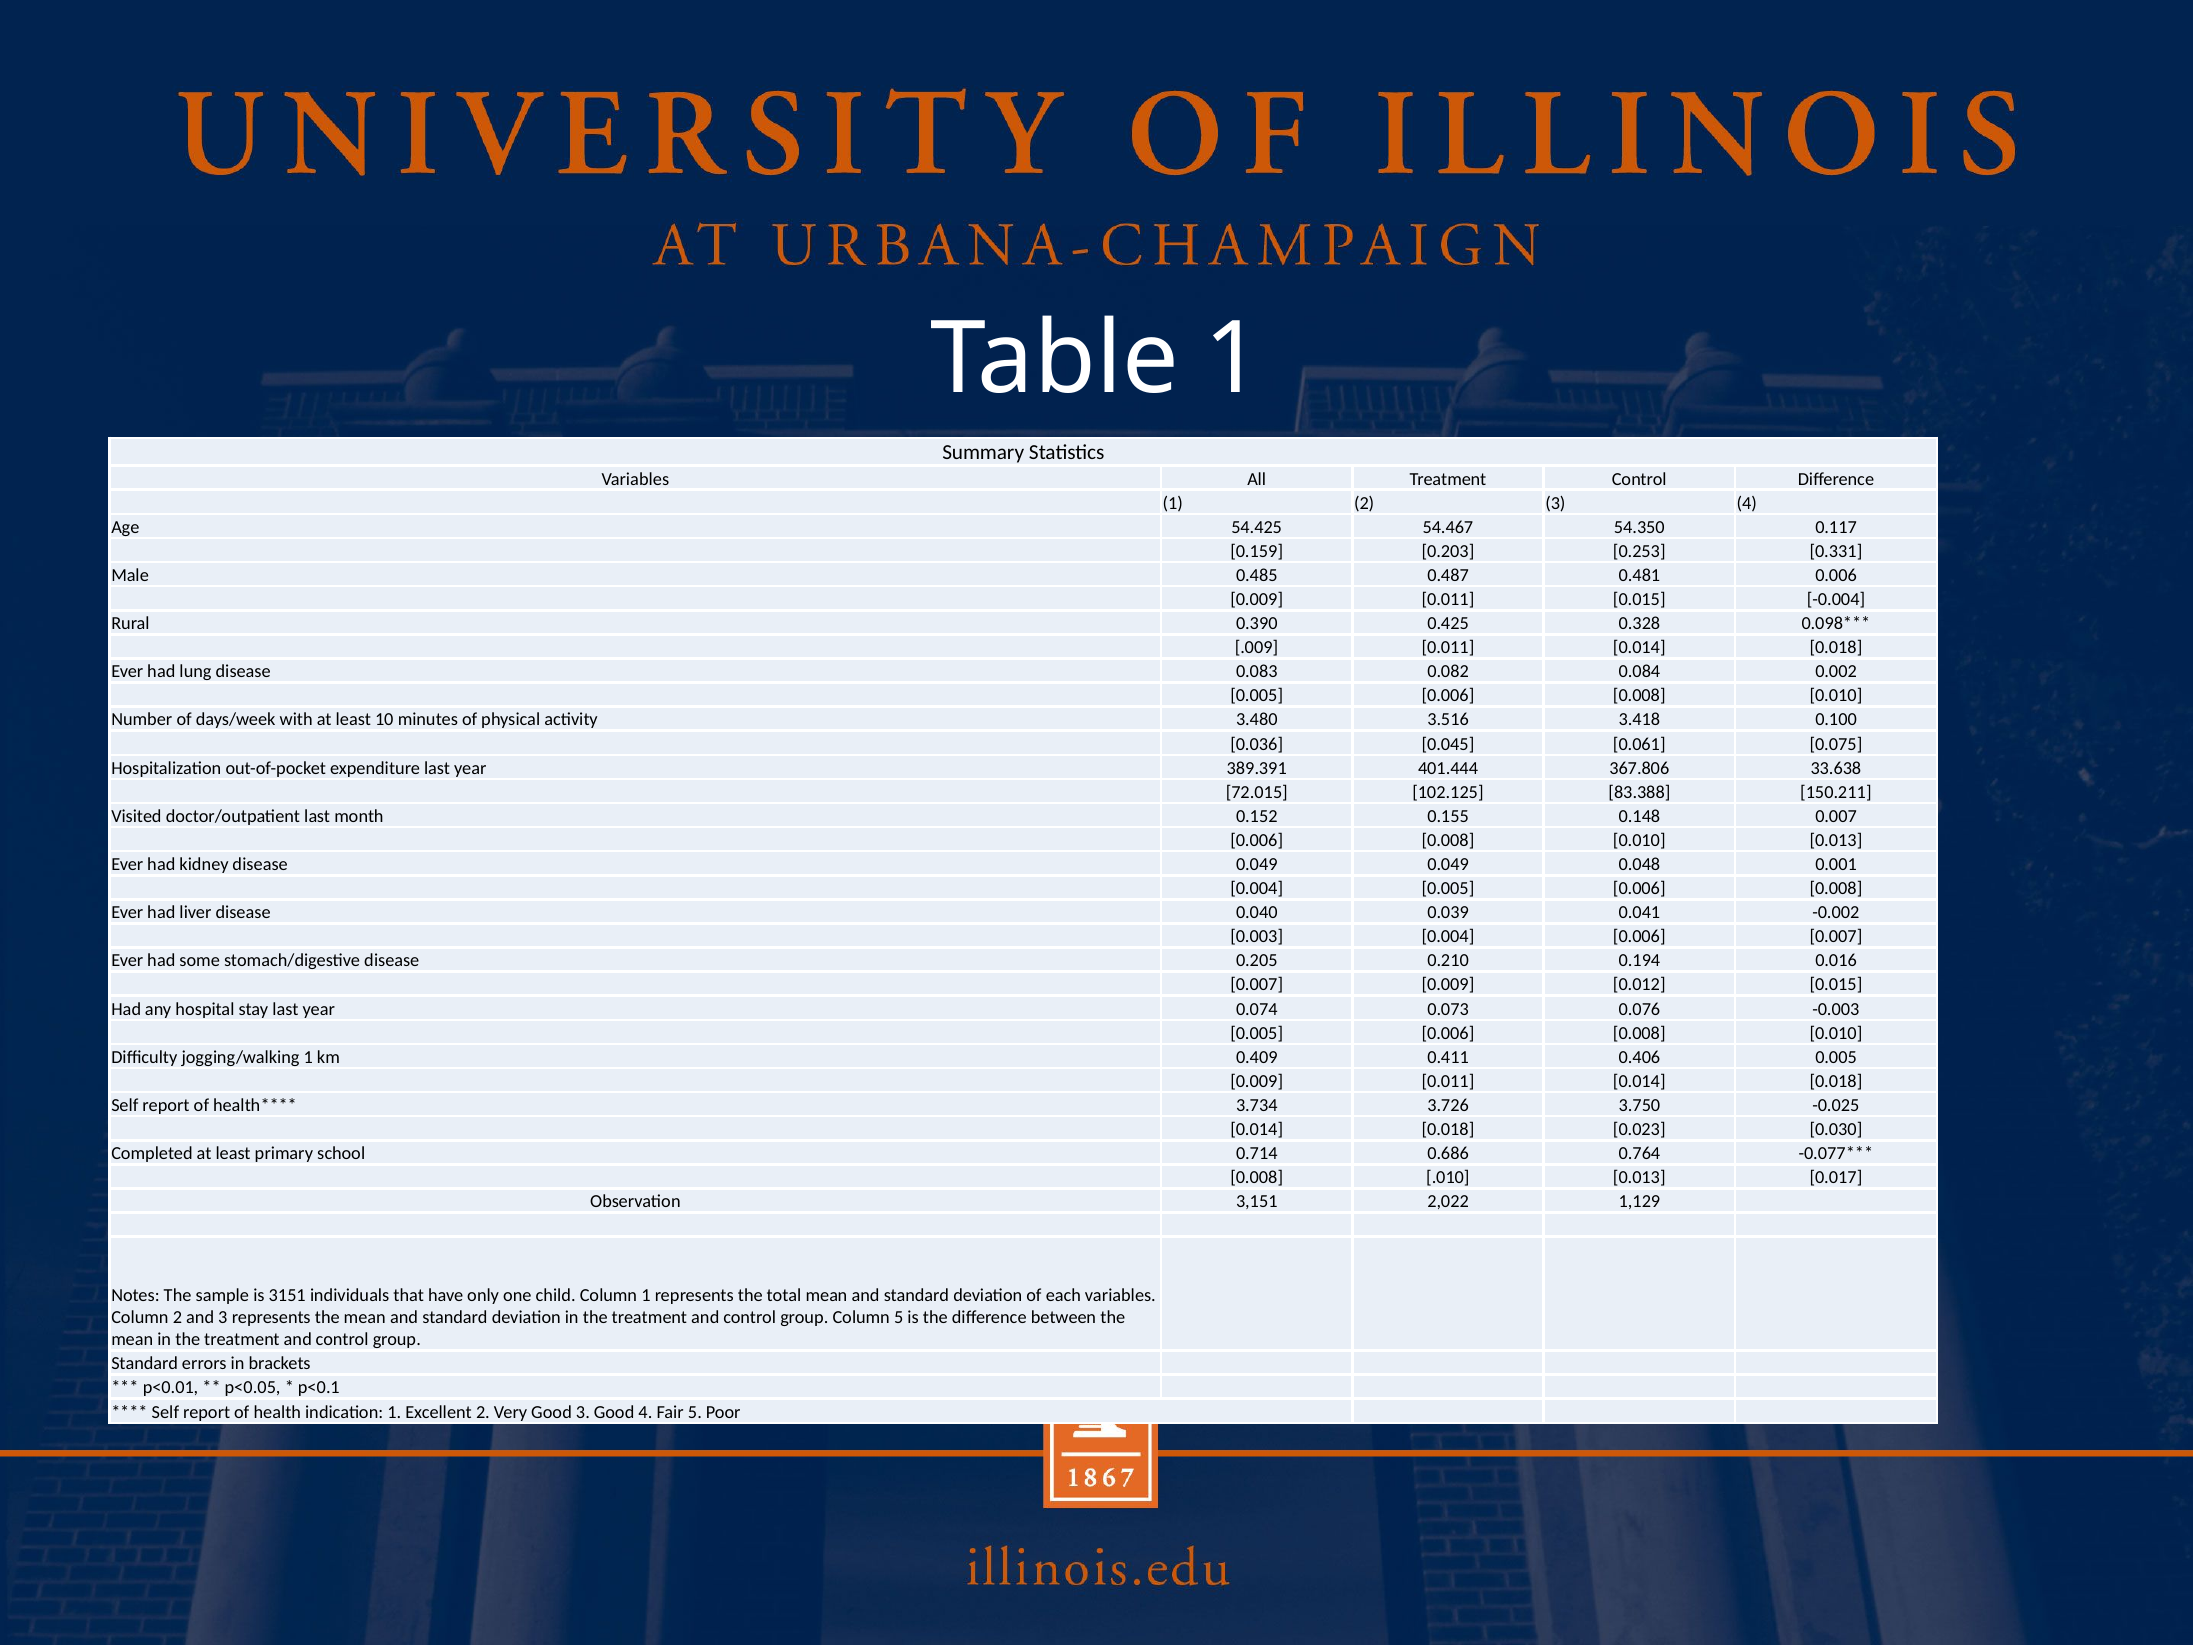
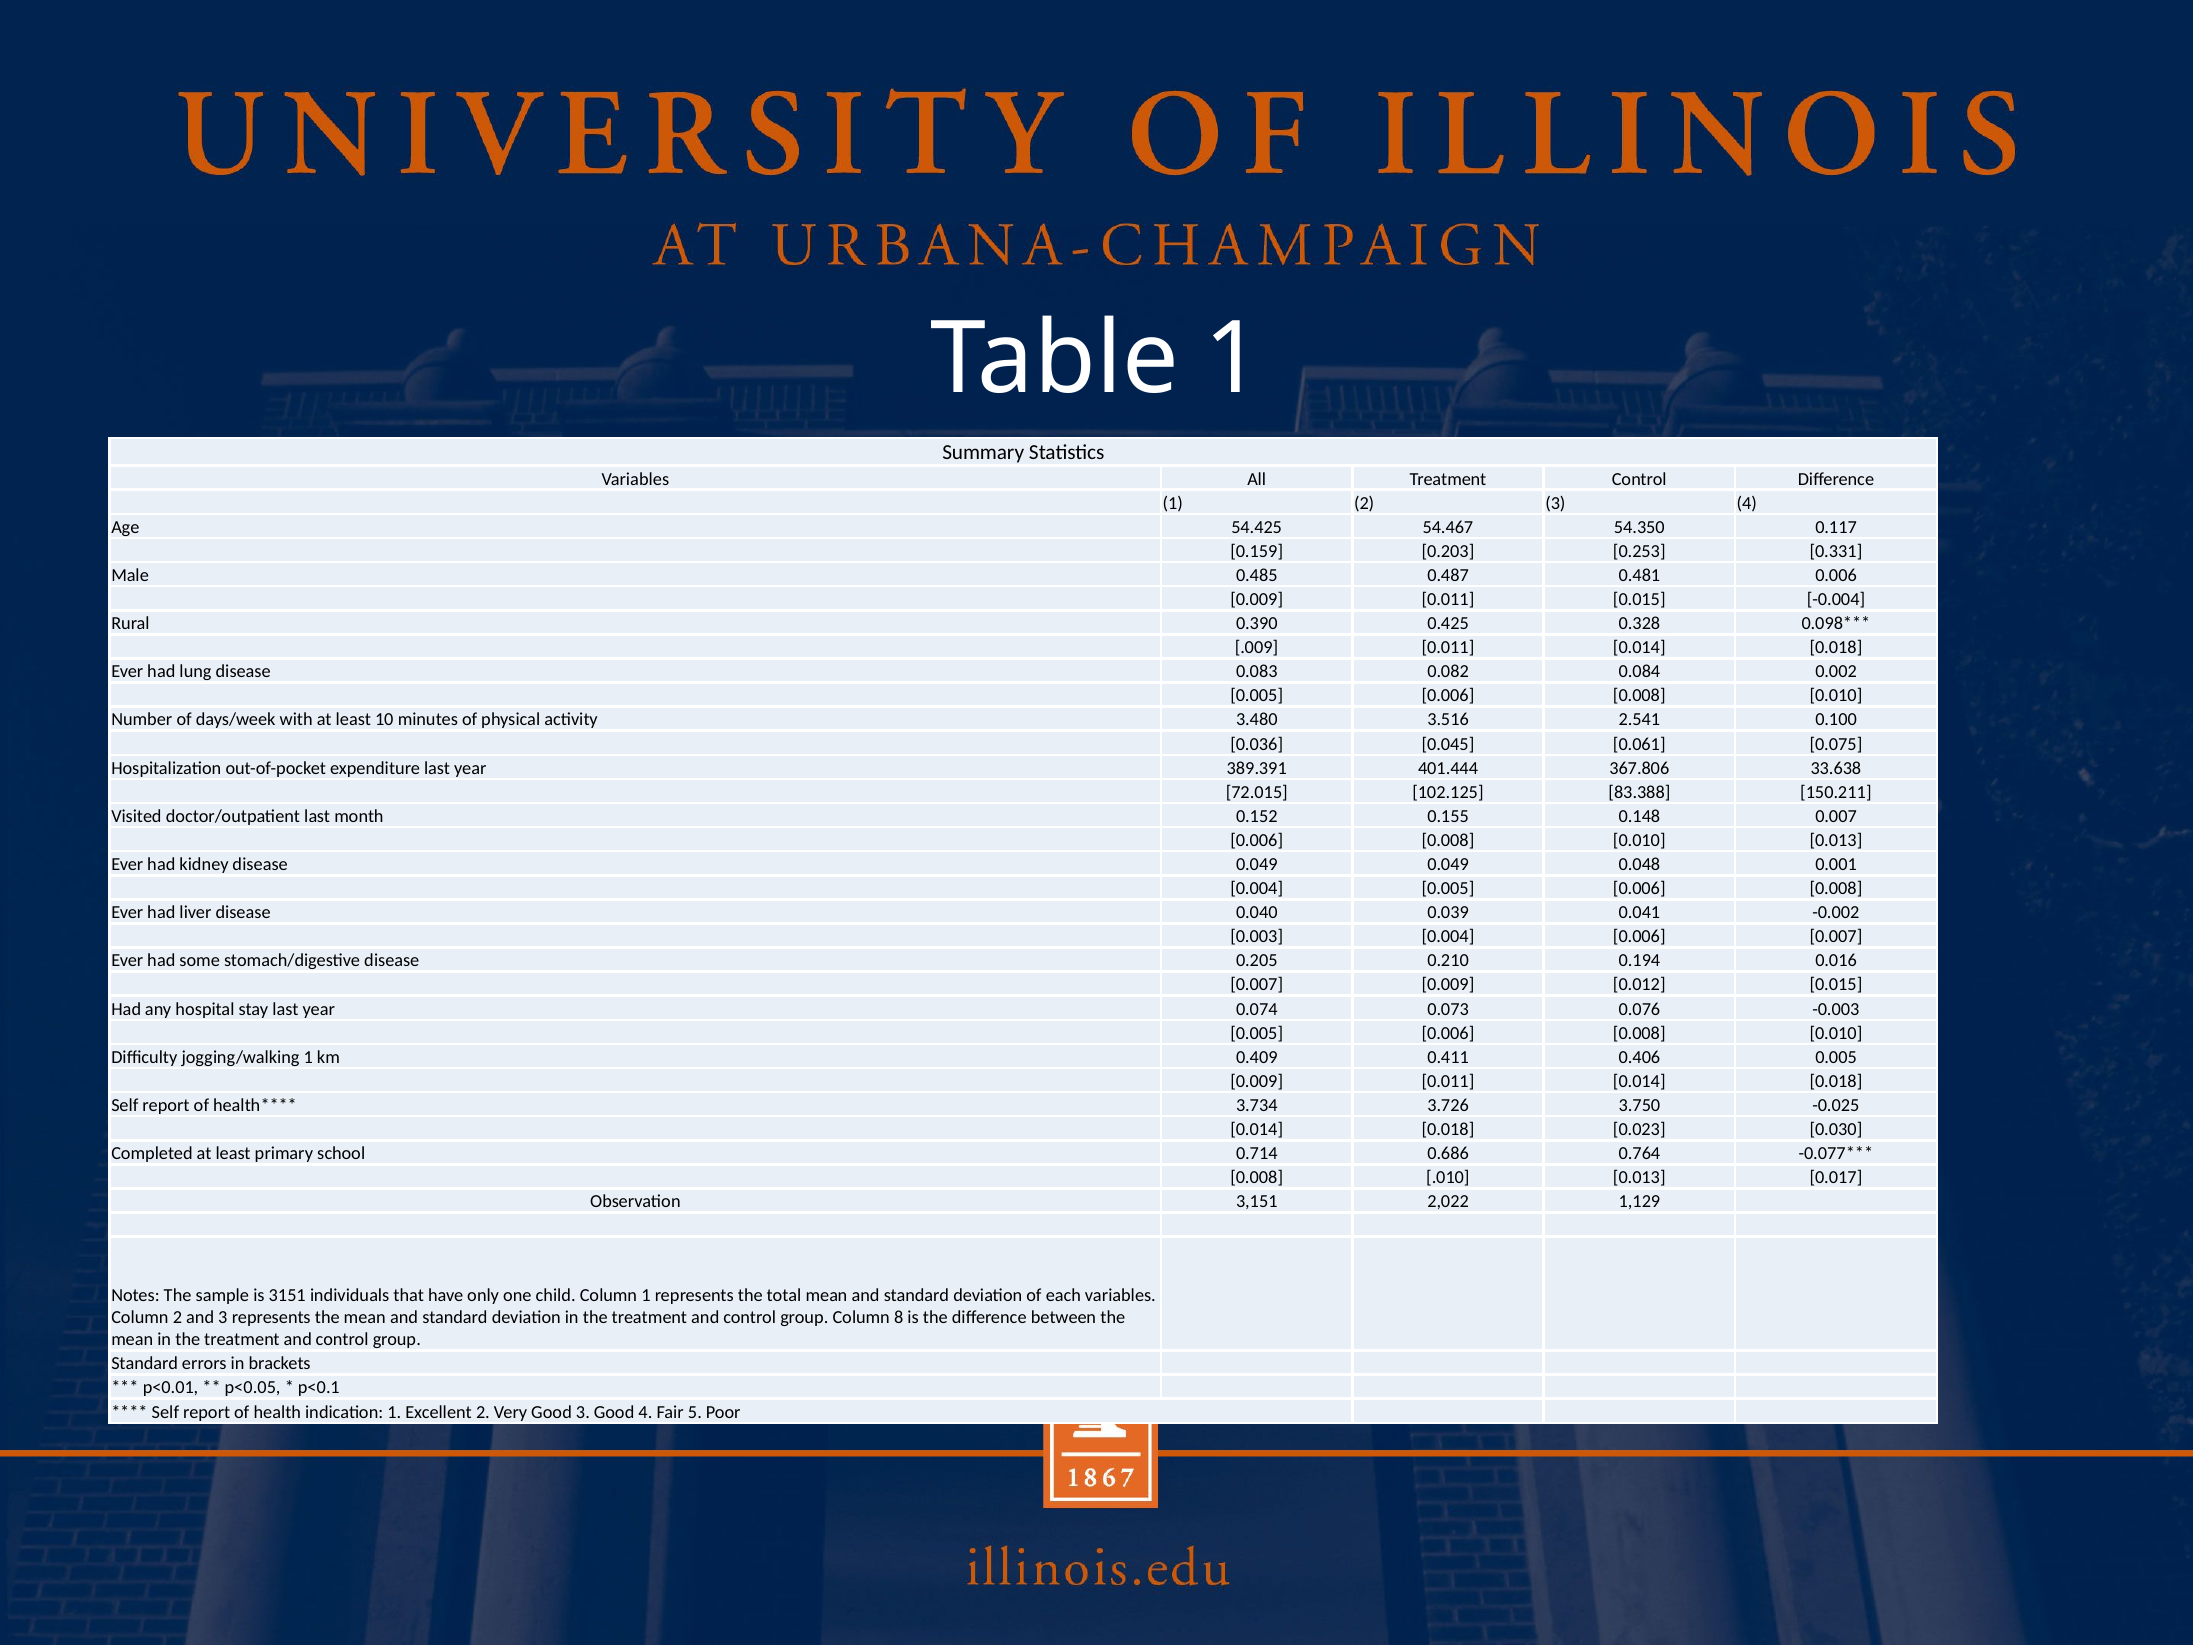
3.418: 3.418 -> 2.541
Column 5: 5 -> 8
